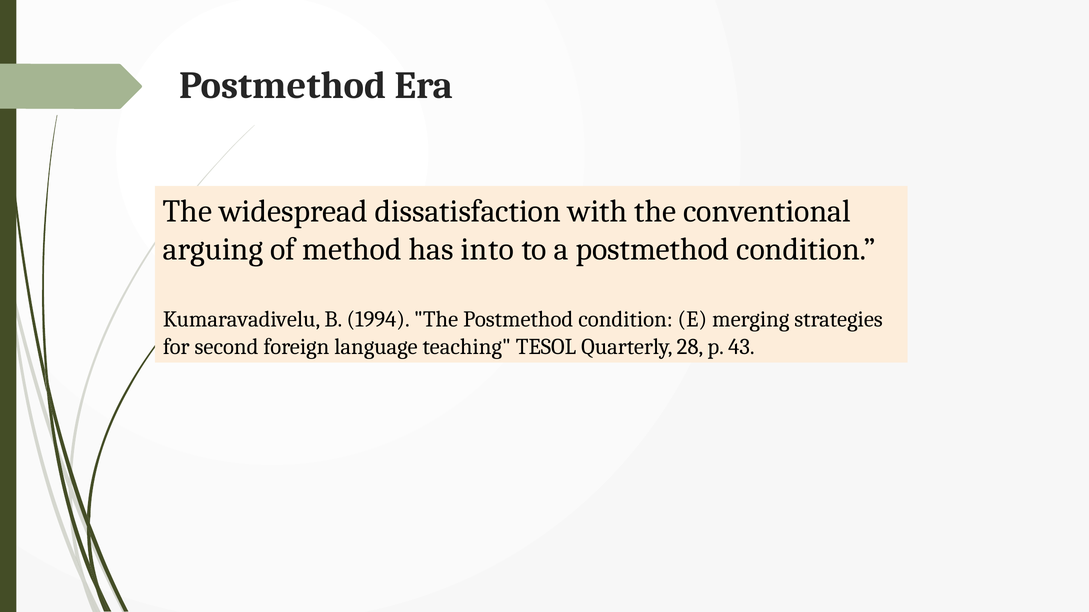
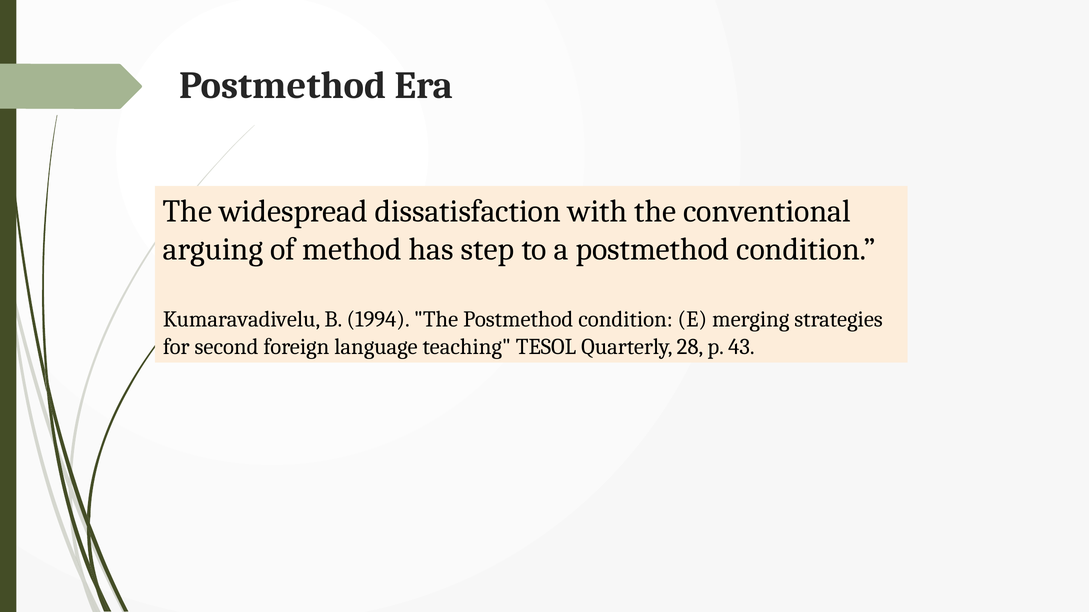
into: into -> step
